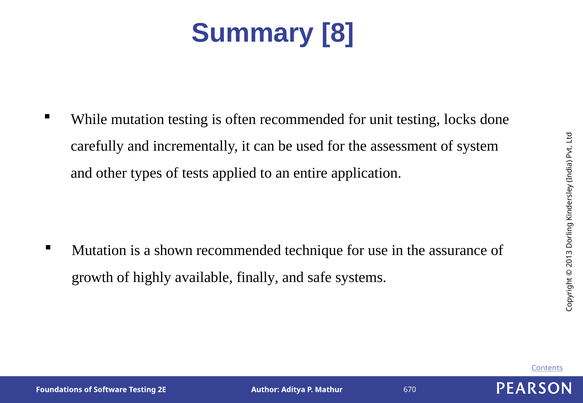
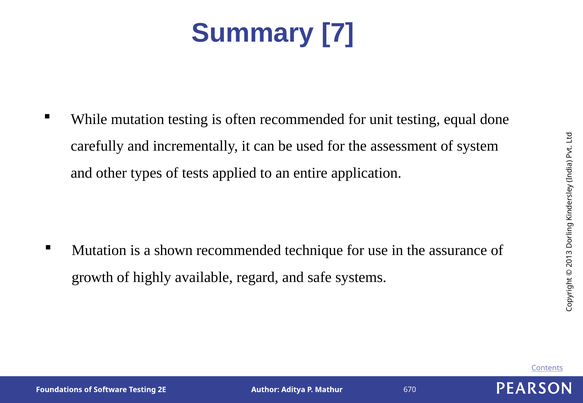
8: 8 -> 7
locks: locks -> equal
finally: finally -> regard
